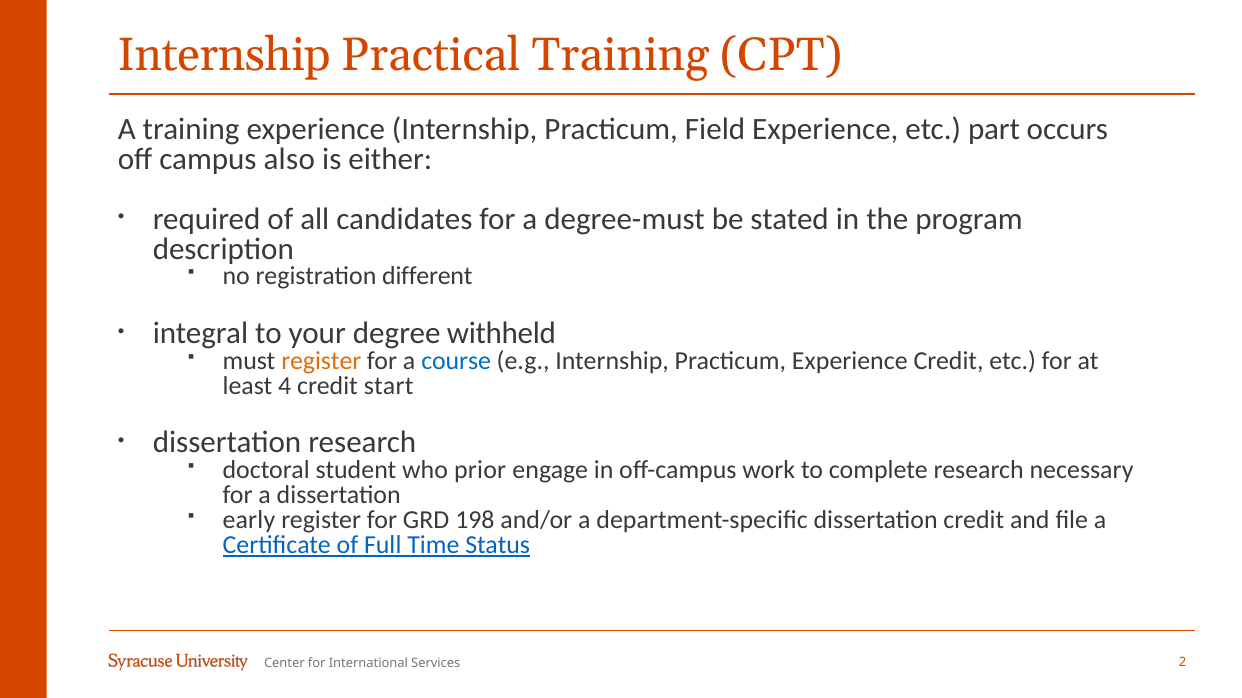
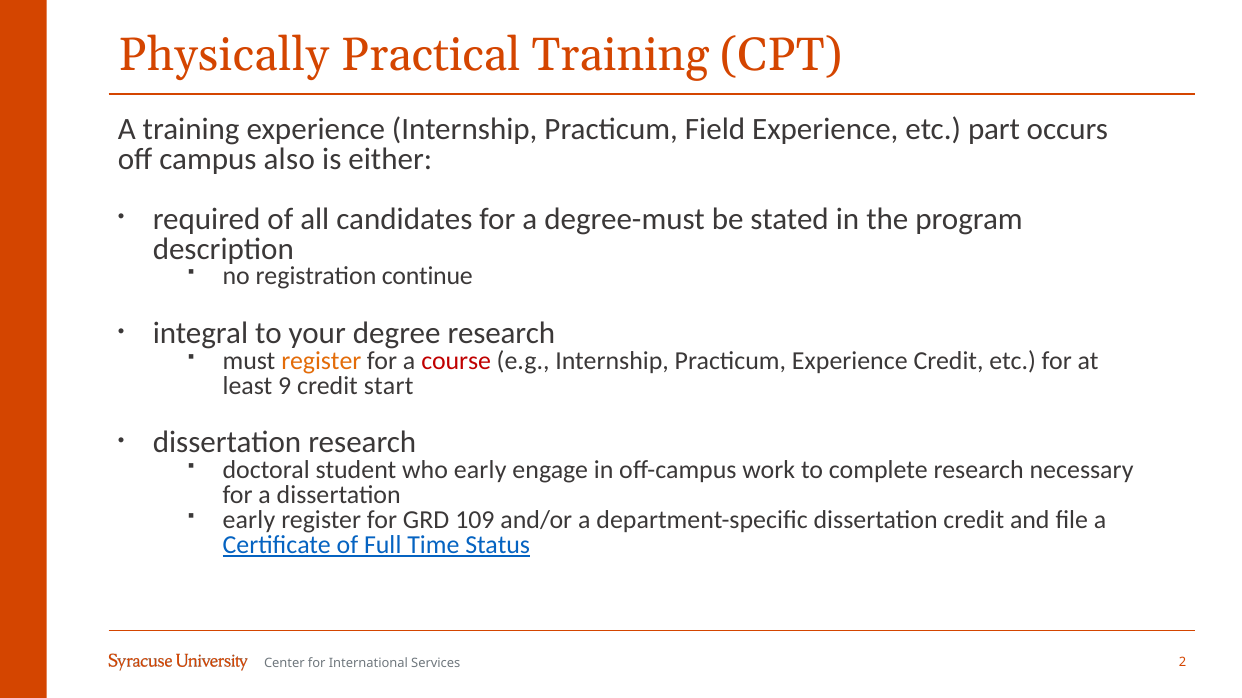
Internship at (224, 55): Internship -> Physically
different: different -> continue
degree withheld: withheld -> research
course colour: blue -> red
4: 4 -> 9
who prior: prior -> early
198: 198 -> 109
